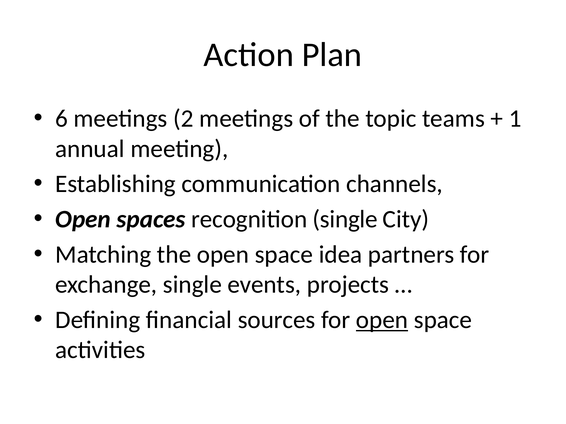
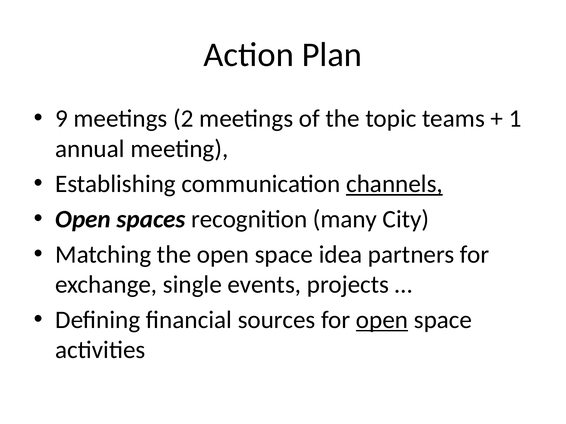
6: 6 -> 9
channels underline: none -> present
recognition single: single -> many
